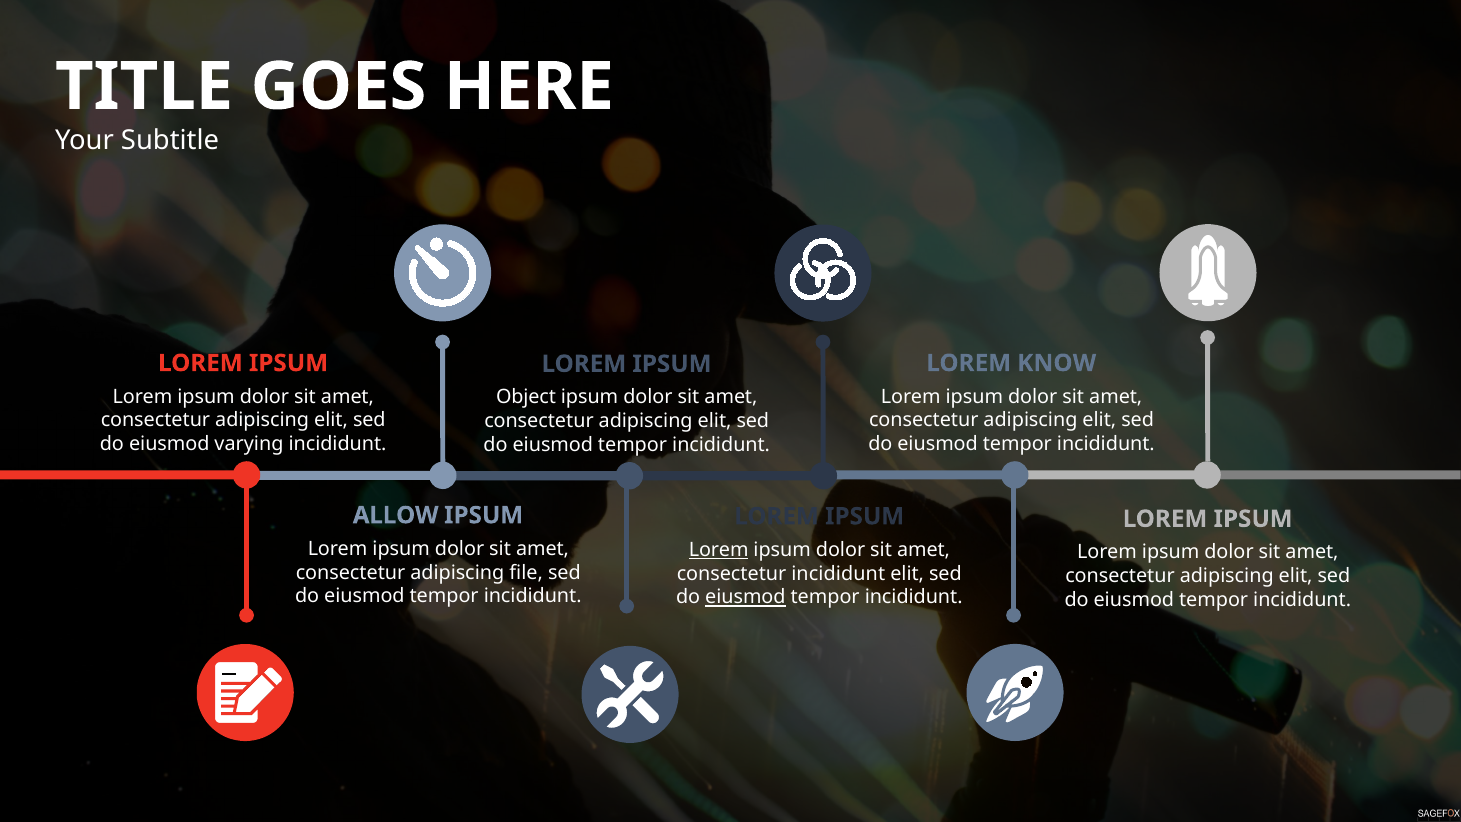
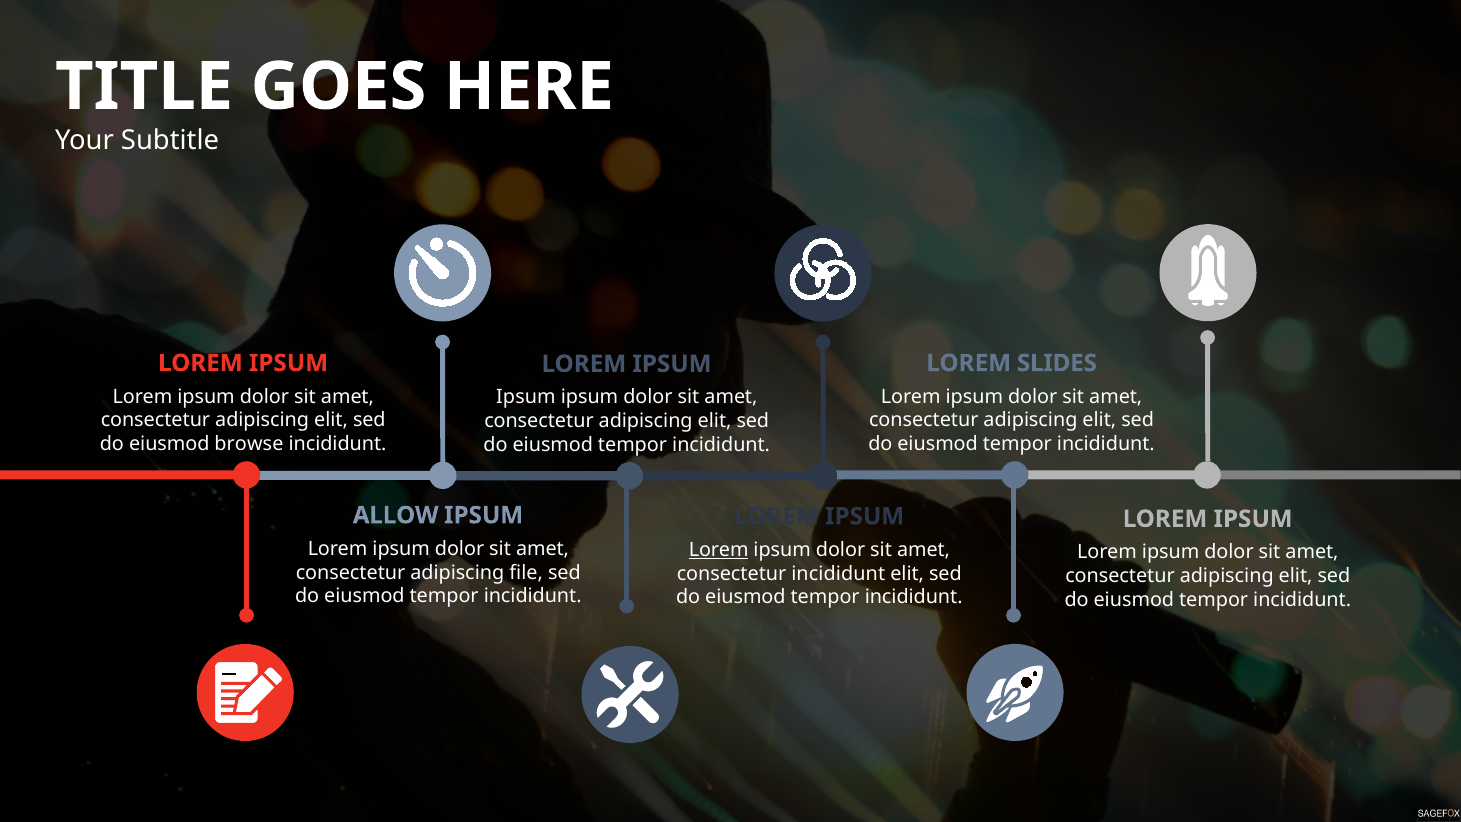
KNOW: KNOW -> SLIDES
Object at (526, 397): Object -> Ipsum
varying: varying -> browse
eiusmod at (745, 597) underline: present -> none
